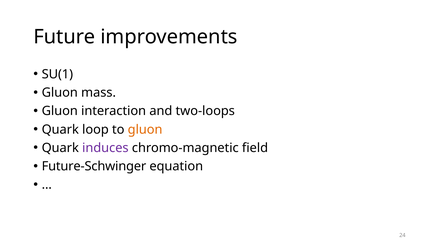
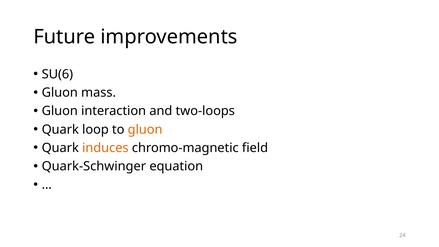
SU(1: SU(1 -> SU(6
induces colour: purple -> orange
Future-Schwinger: Future-Schwinger -> Quark-Schwinger
